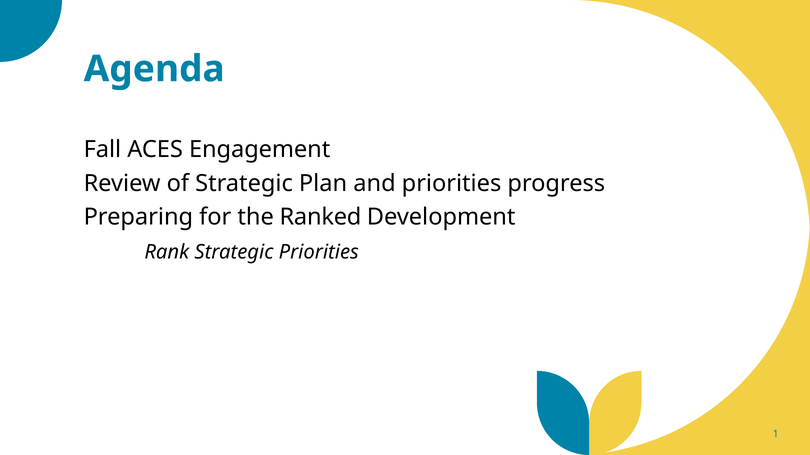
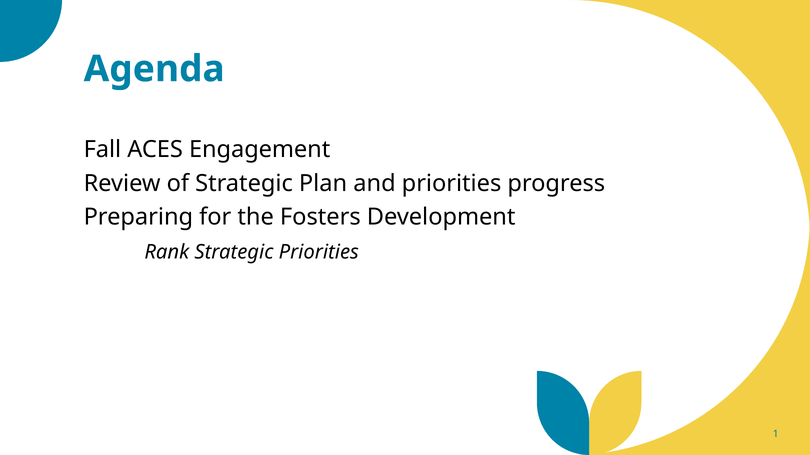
Ranked: Ranked -> Fosters
